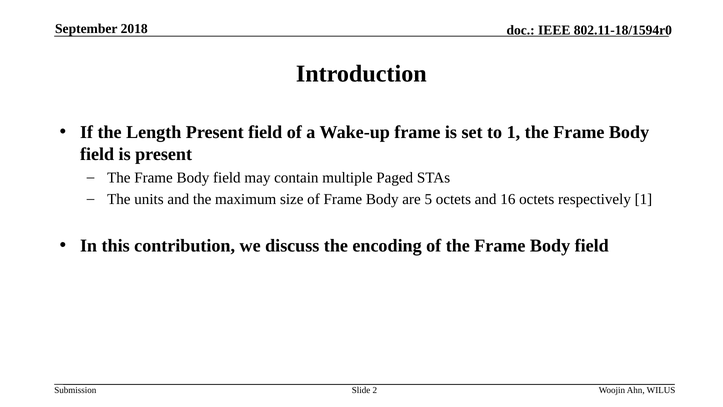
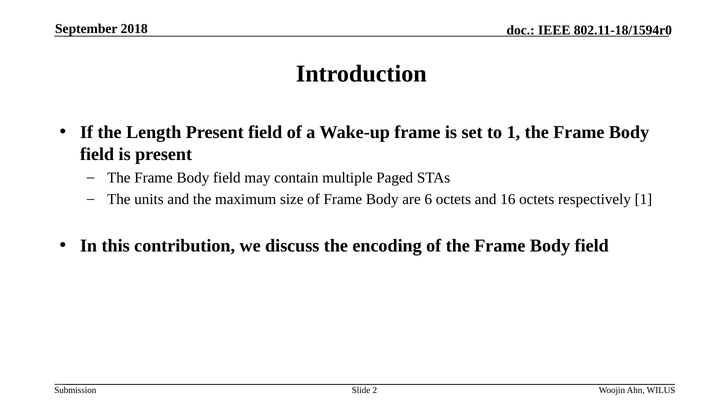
5: 5 -> 6
